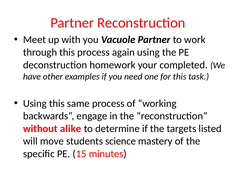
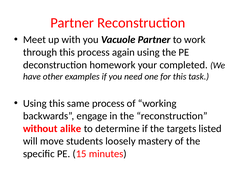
science: science -> loosely
